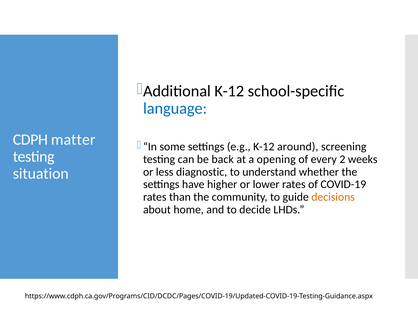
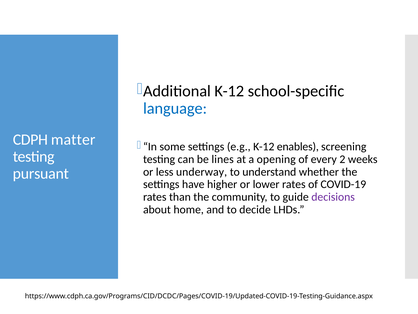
around: around -> enables
back: back -> lines
diagnostic: diagnostic -> underway
situation: situation -> pursuant
decisions colour: orange -> purple
